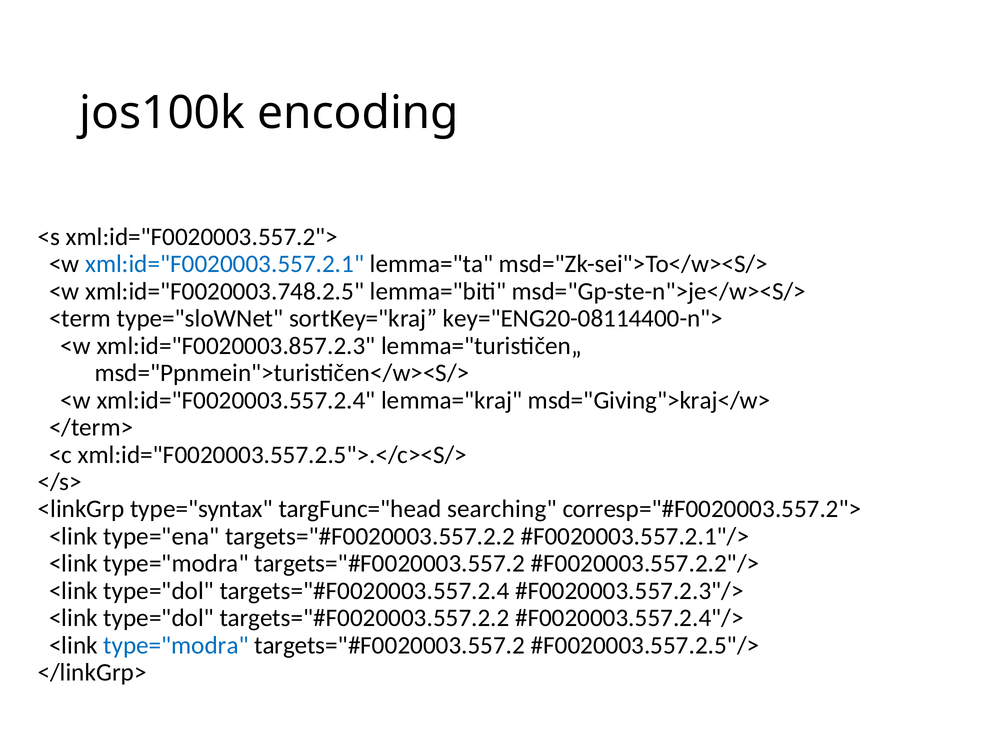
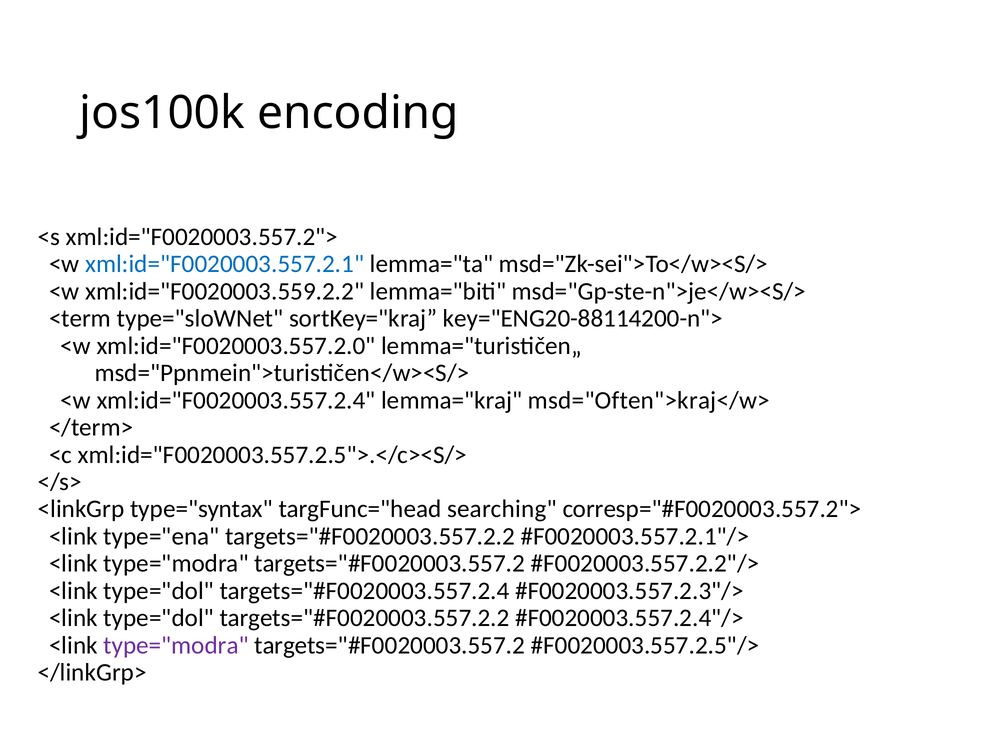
xml:id="F0020003.748.2.5: xml:id="F0020003.748.2.5 -> xml:id="F0020003.559.2.2
key="ENG20-08114400-n">: key="ENG20-08114400-n"> -> key="ENG20-88114200-n">
xml:id="F0020003.857.2.3: xml:id="F0020003.857.2.3 -> xml:id="F0020003.557.2.0
msd="Giving">kraj</w>: msd="Giving">kraj</w> -> msd="Often">kraj</w>
type="modra at (176, 645) colour: blue -> purple
